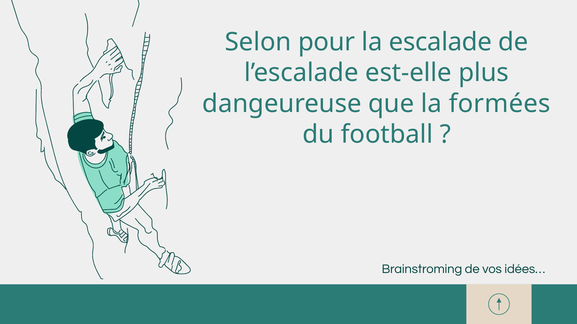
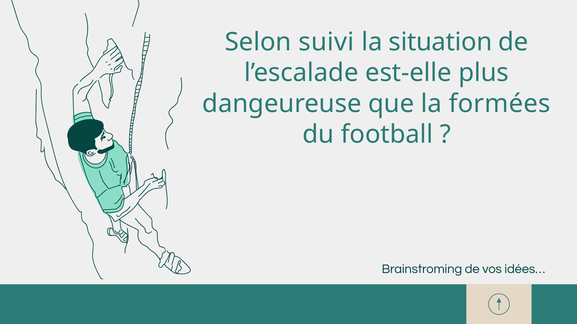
pour: pour -> suivi
escalade: escalade -> situation
